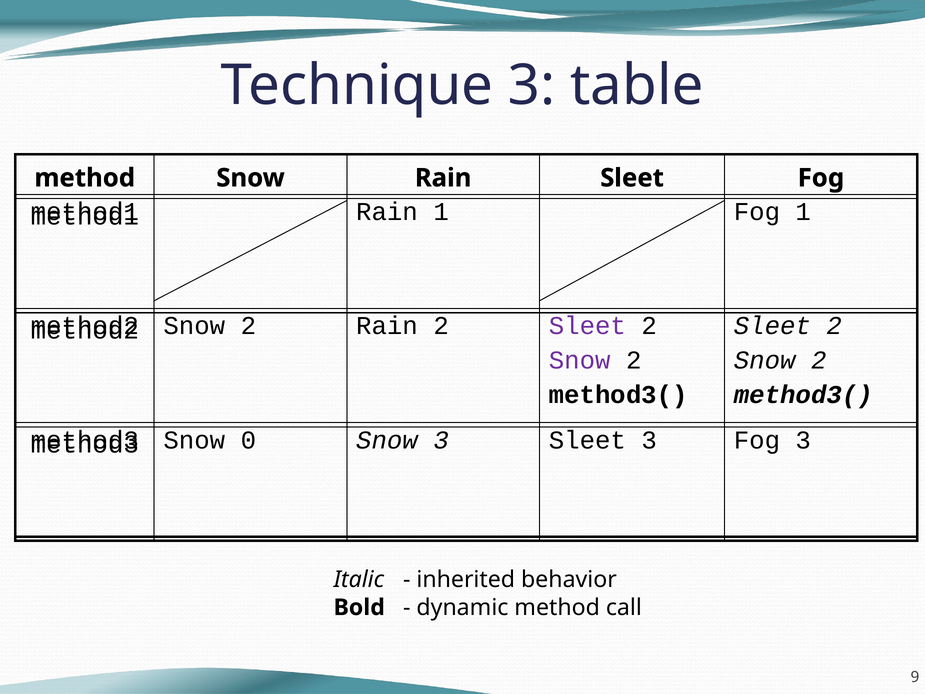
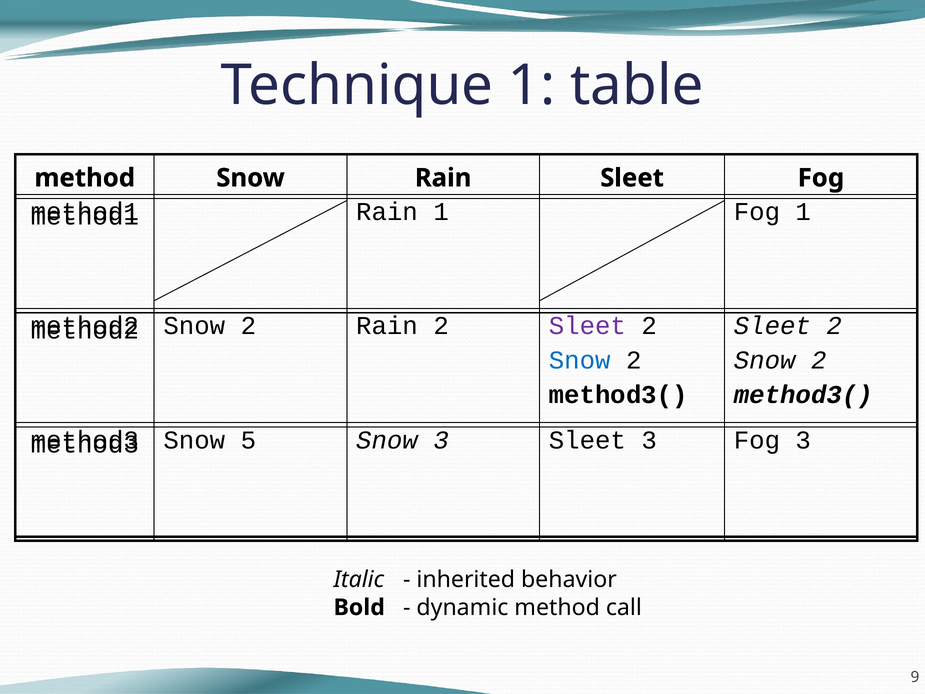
Technique 3: 3 -> 1
Snow at (580, 360) colour: purple -> blue
0: 0 -> 5
